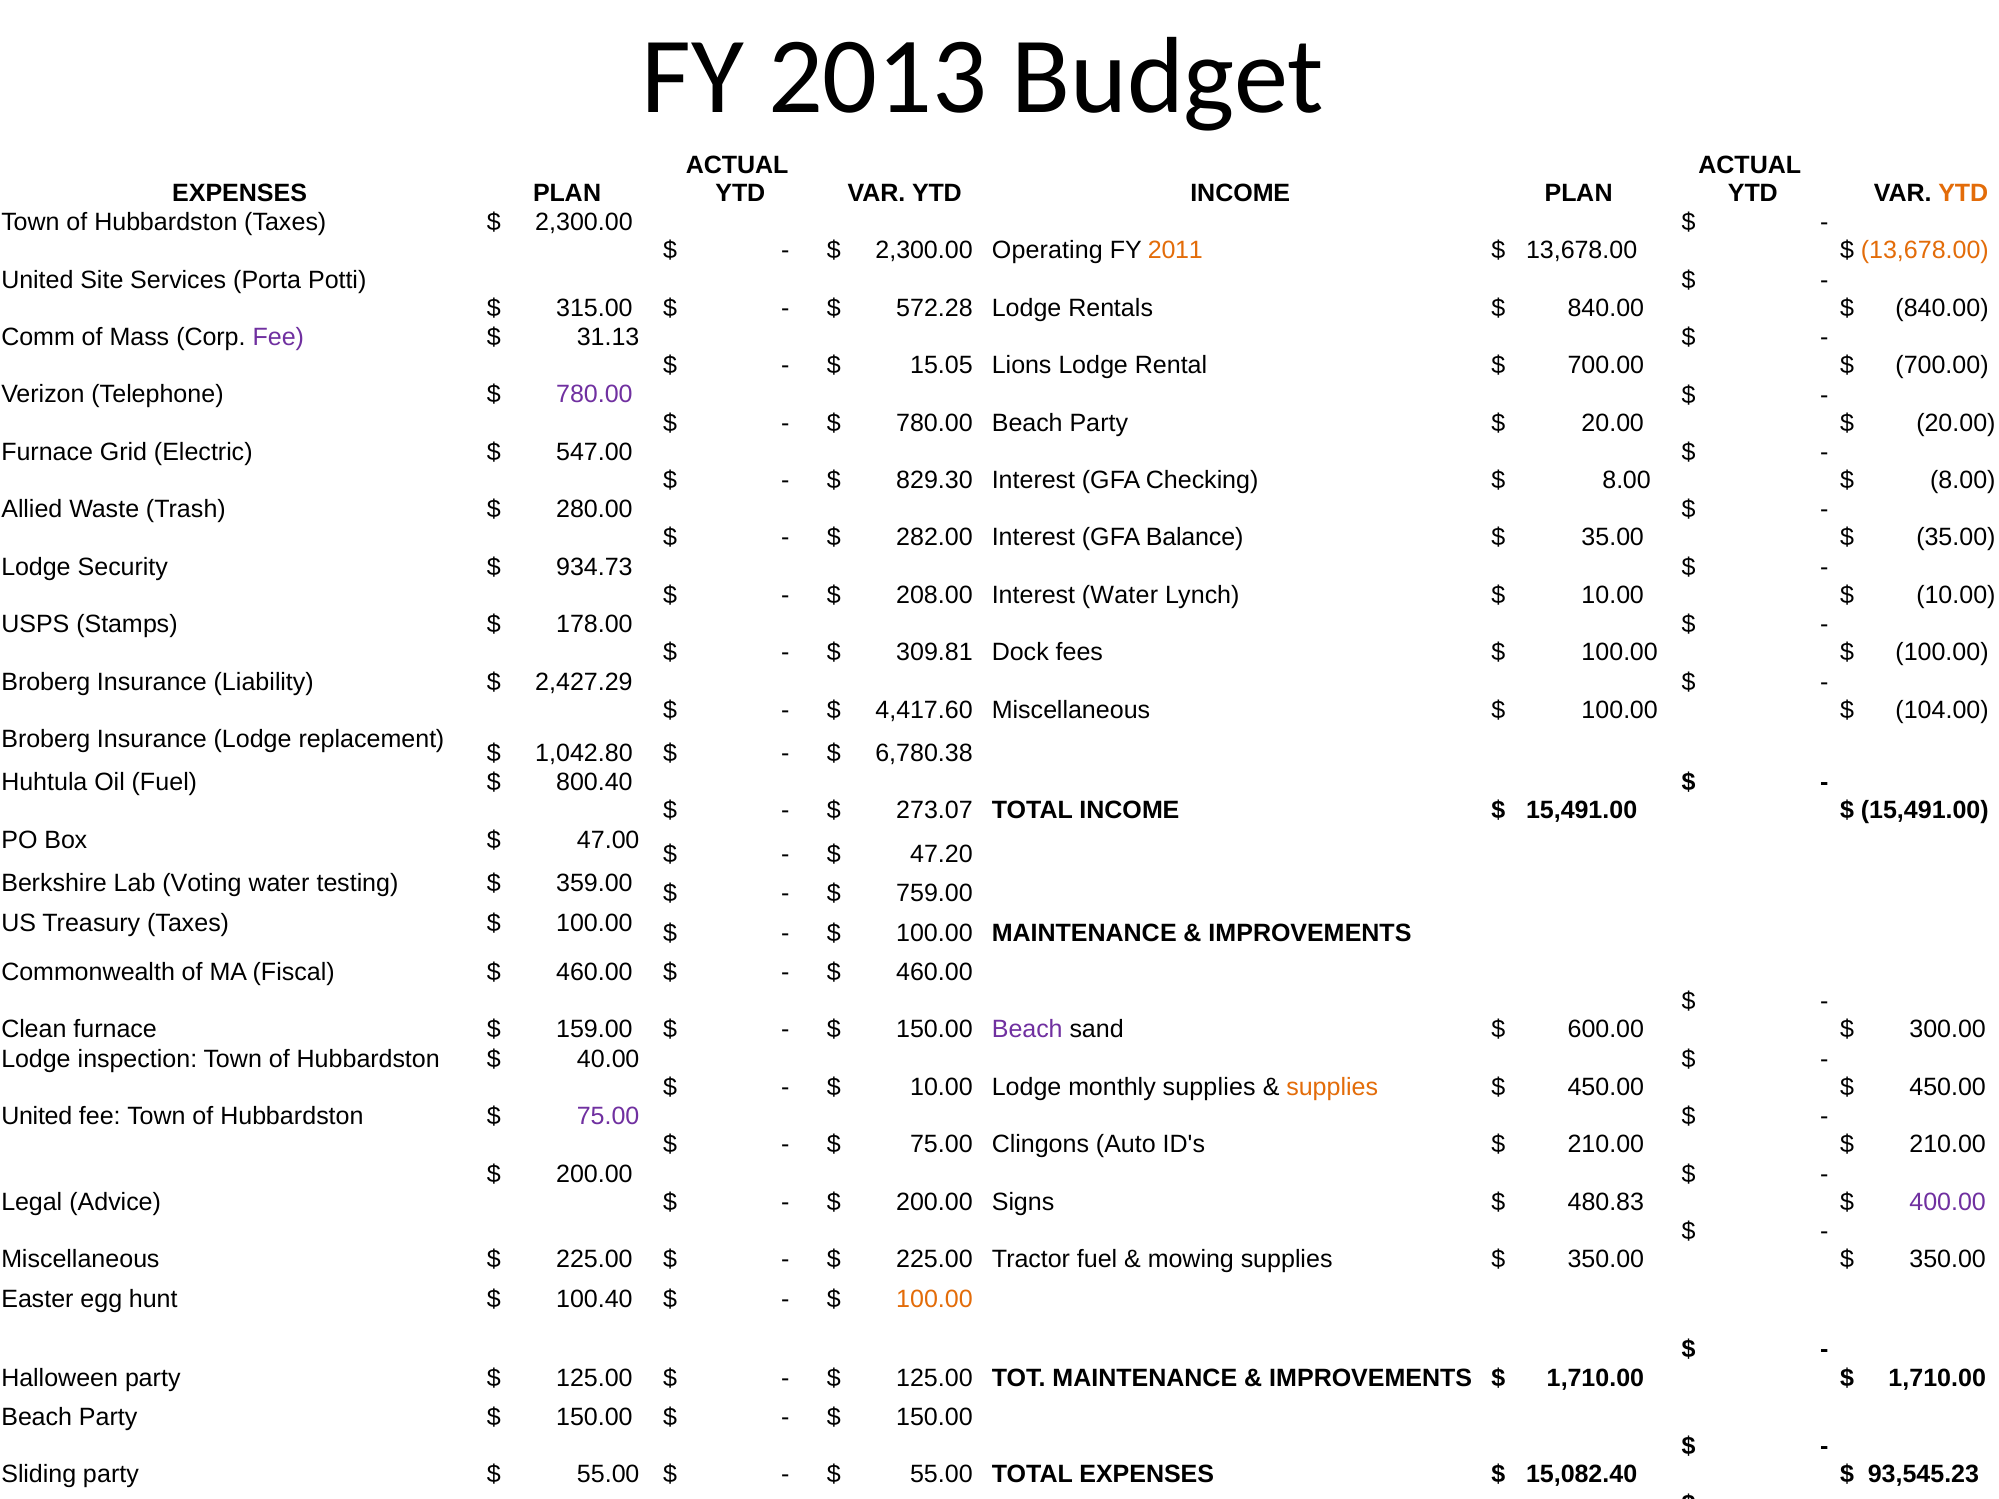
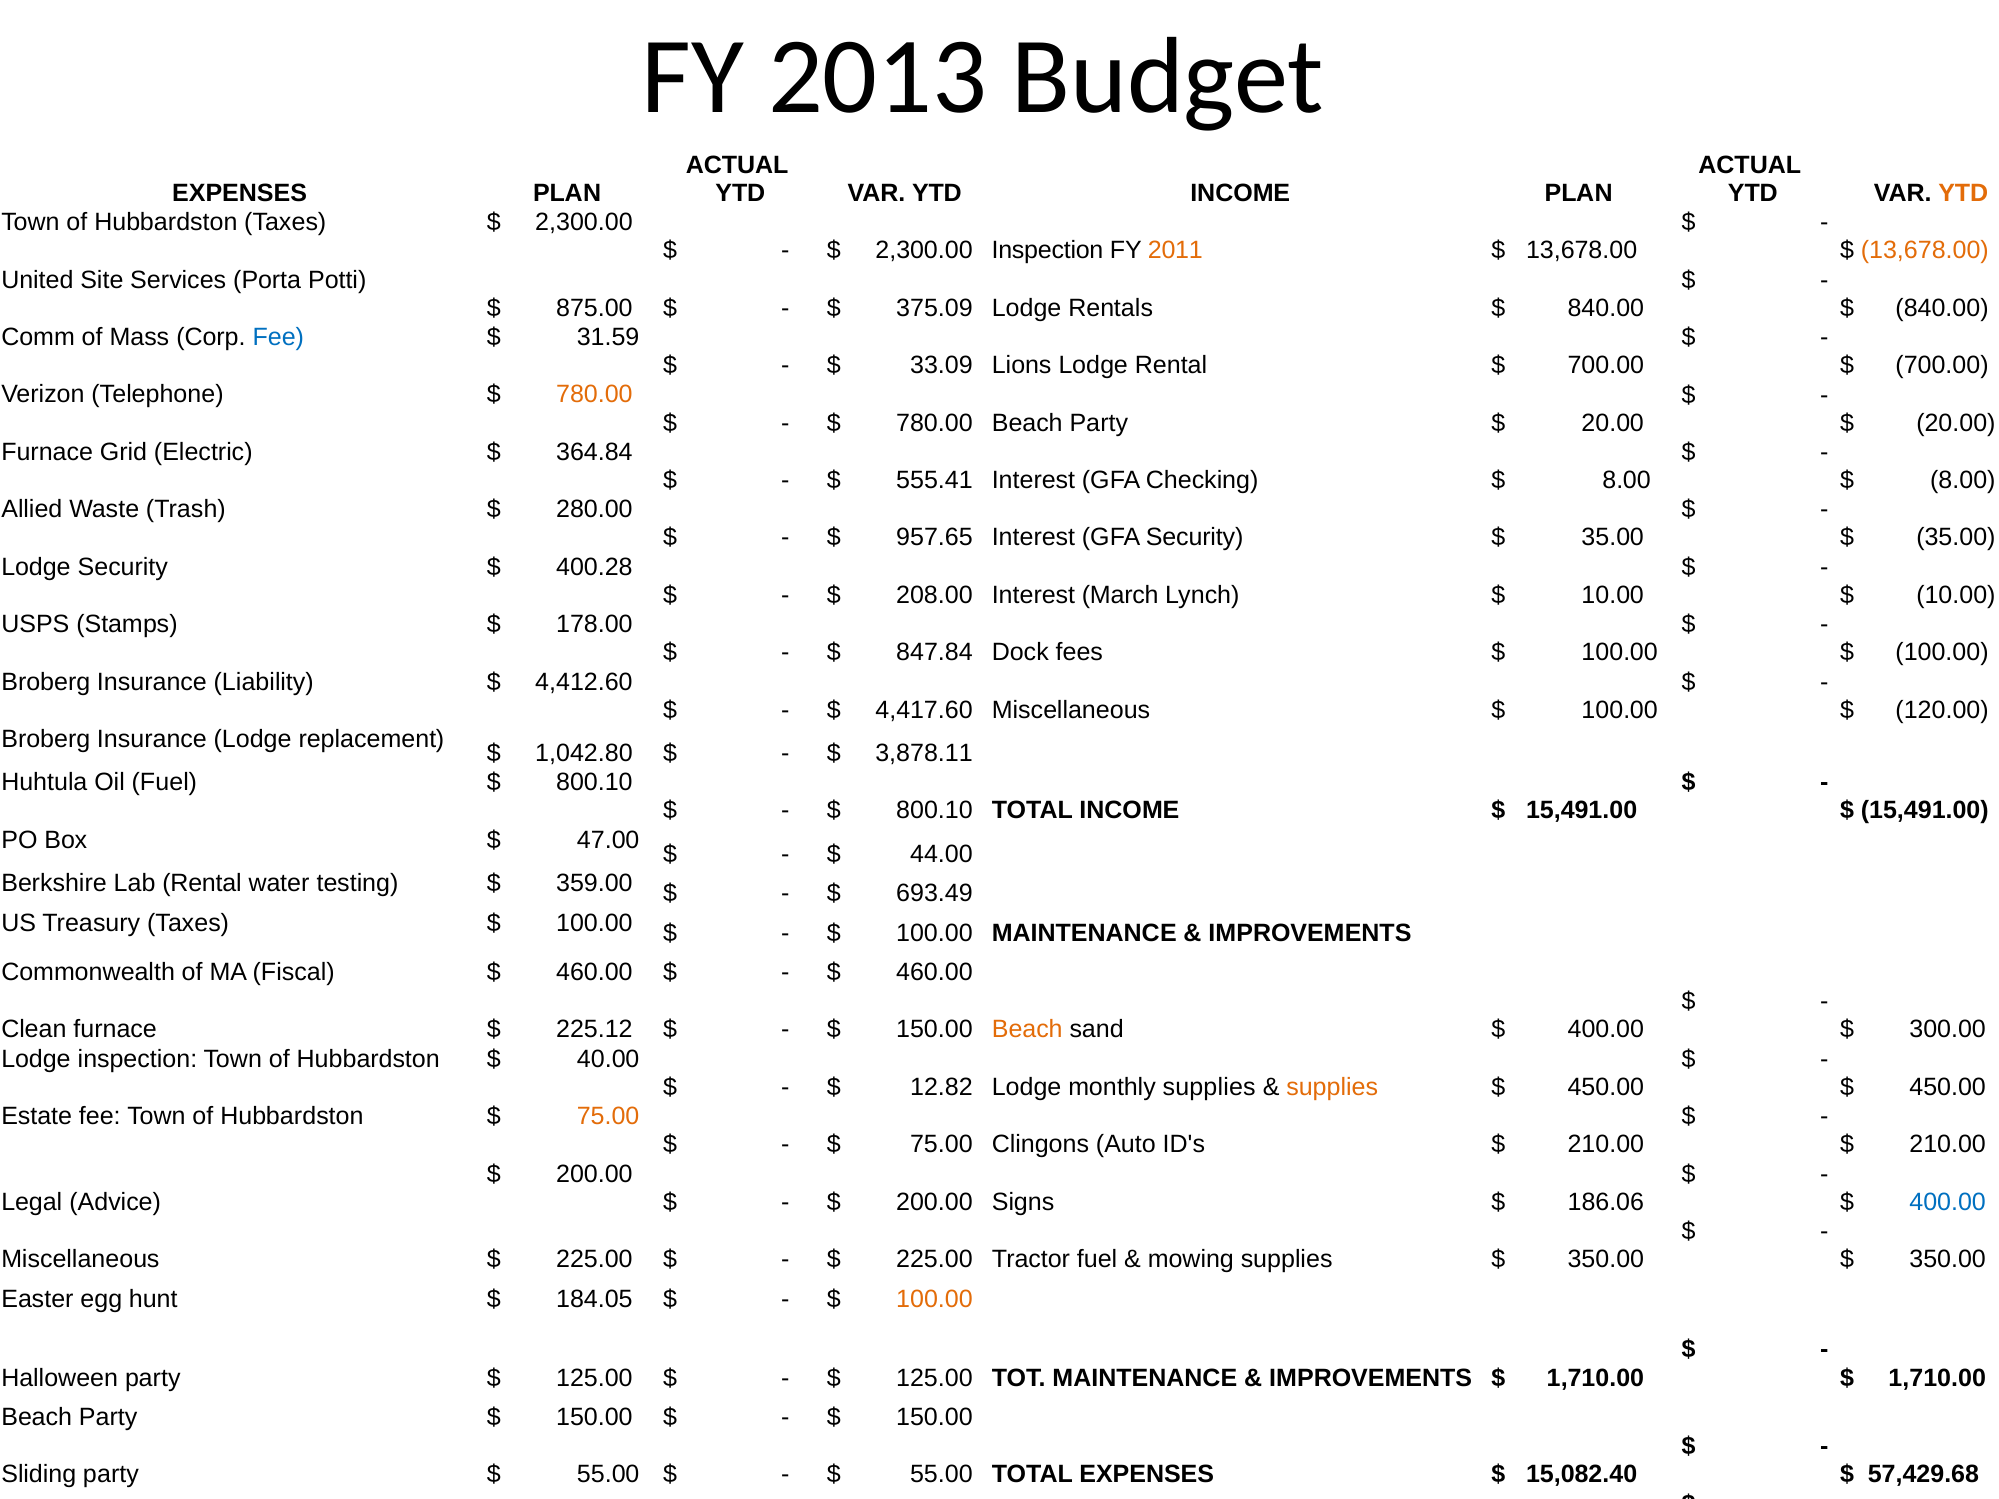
2,300.00 Operating: Operating -> Inspection
315.00: 315.00 -> 875.00
572.28: 572.28 -> 375.09
Fee at (278, 337) colour: purple -> blue
31.13: 31.13 -> 31.59
15.05: 15.05 -> 33.09
780.00 at (594, 395) colour: purple -> orange
547.00: 547.00 -> 364.84
829.30: 829.30 -> 555.41
282.00: 282.00 -> 957.65
GFA Balance: Balance -> Security
934.73: 934.73 -> 400.28
Interest Water: Water -> March
309.81: 309.81 -> 847.84
2,427.29: 2,427.29 -> 4,412.60
104.00: 104.00 -> 120.00
6,780.38: 6,780.38 -> 3,878.11
800.40 at (594, 783): 800.40 -> 800.10
273.07 at (934, 811): 273.07 -> 800.10
47.20: 47.20 -> 44.00
Lab Voting: Voting -> Rental
759.00: 759.00 -> 693.49
159.00: 159.00 -> 225.12
Beach at (1027, 1030) colour: purple -> orange
600.00 at (1606, 1030): 600.00 -> 400.00
10.00 at (941, 1087): 10.00 -> 12.82
United at (37, 1117): United -> Estate
75.00 at (608, 1117) colour: purple -> orange
480.83: 480.83 -> 186.06
400.00 at (1948, 1202) colour: purple -> blue
100.40: 100.40 -> 184.05
93,545.23: 93,545.23 -> 57,429.68
